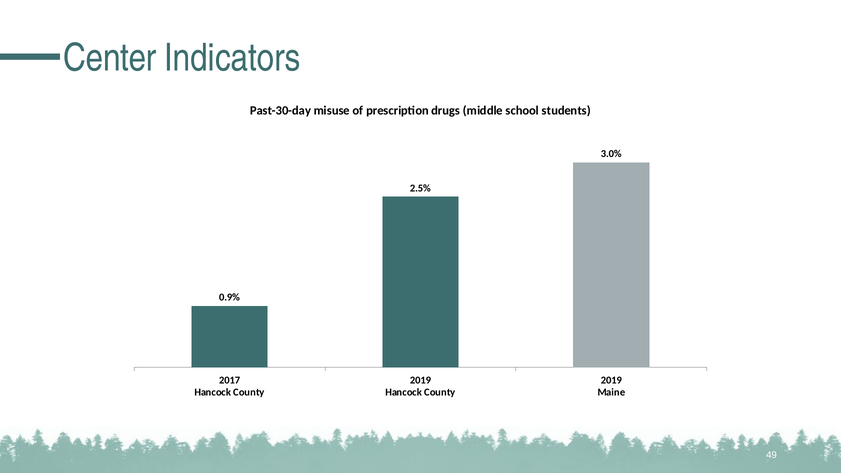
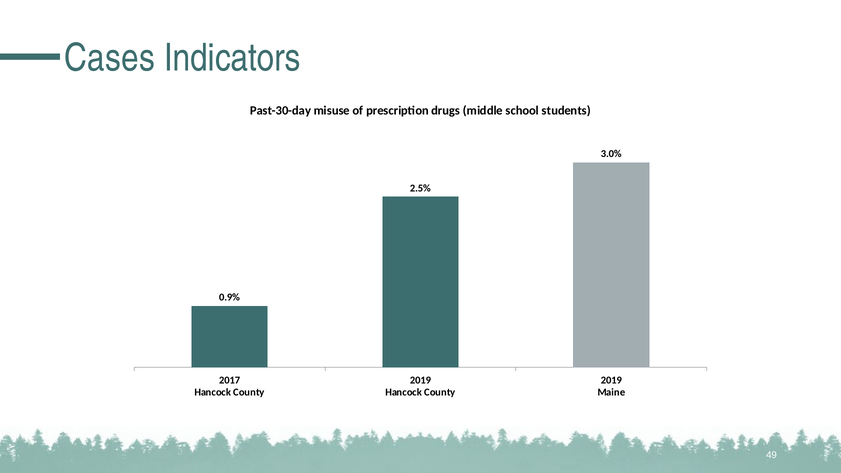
Center: Center -> Cases
